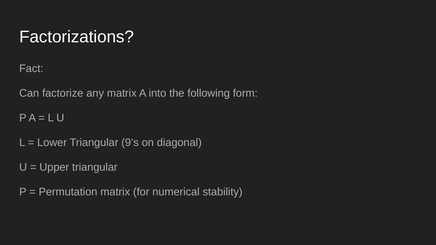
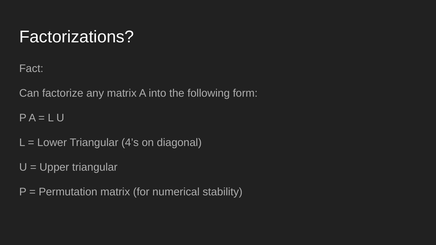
9’s: 9’s -> 4’s
